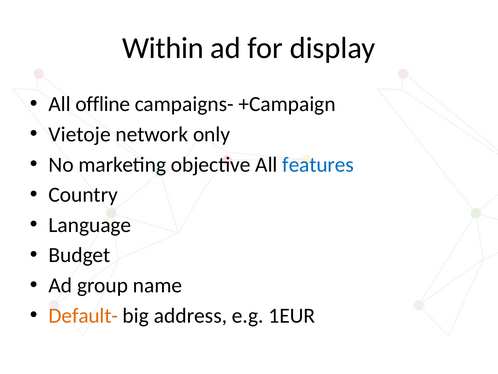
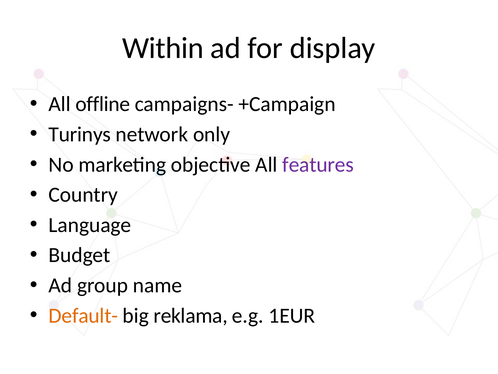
Vietoje: Vietoje -> Turinys
features colour: blue -> purple
address: address -> reklama
